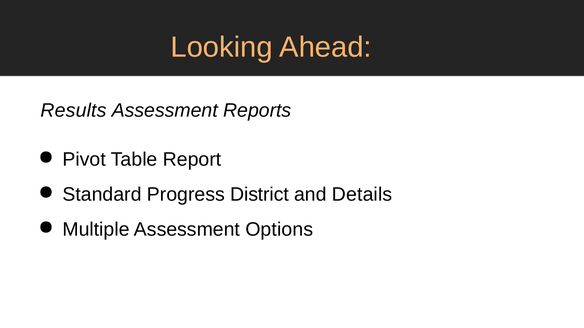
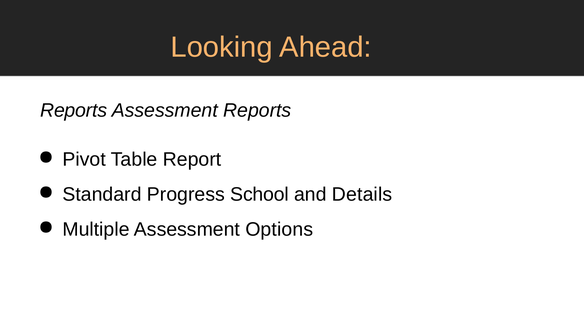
Results at (73, 111): Results -> Reports
District: District -> School
